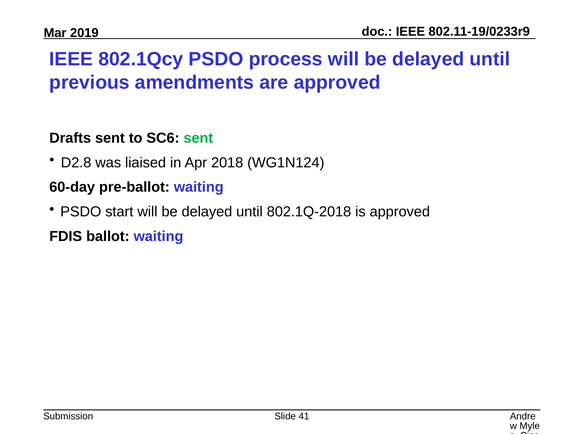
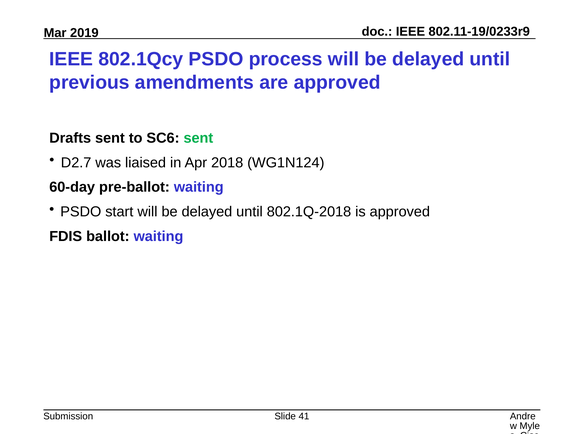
D2.8: D2.8 -> D2.7
